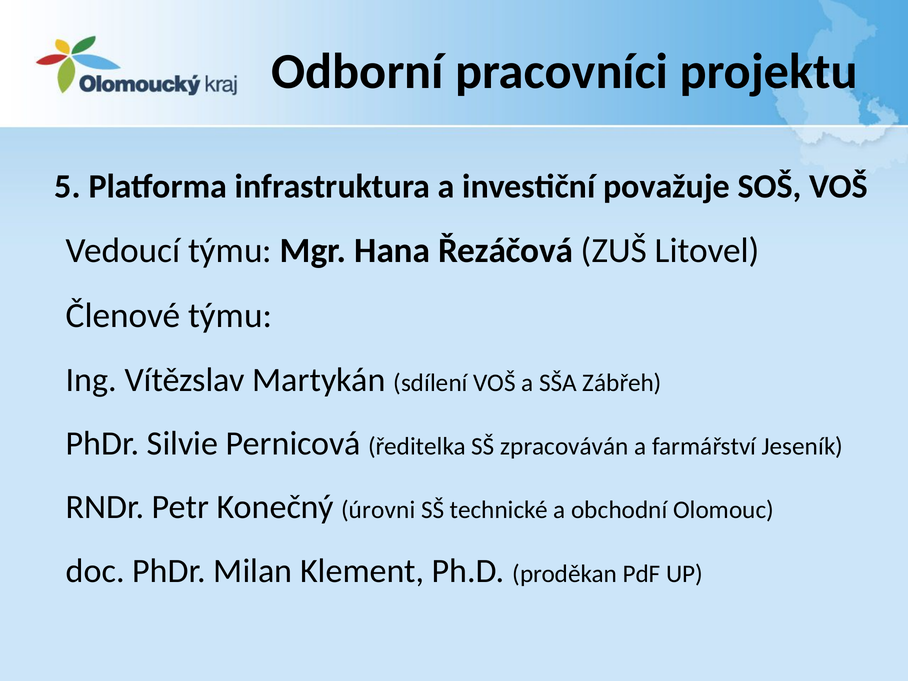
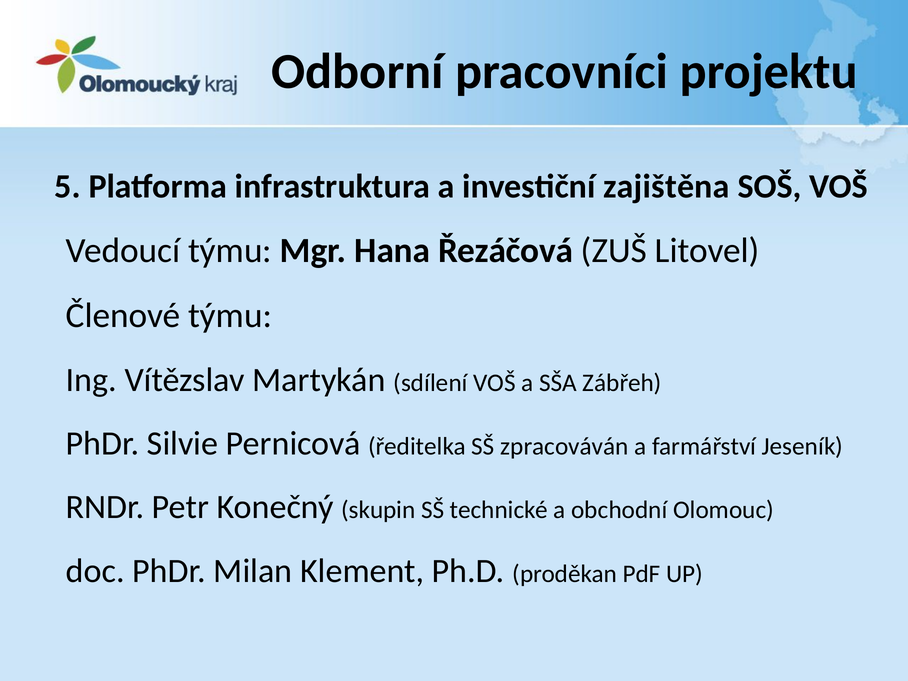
považuje: považuje -> zajištěna
úrovni: úrovni -> skupin
